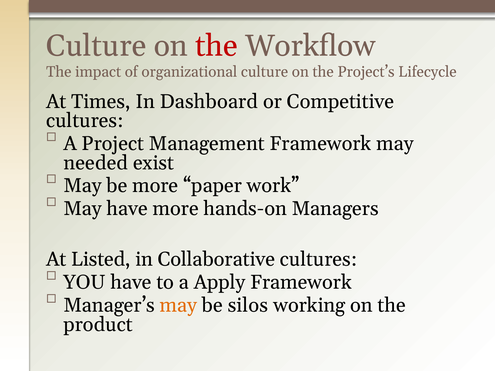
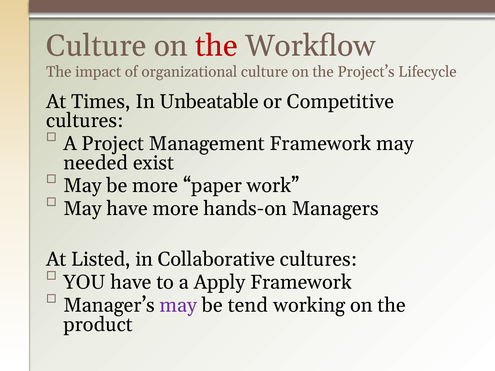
Dashboard: Dashboard -> Unbeatable
may at (178, 306) colour: orange -> purple
silos: silos -> tend
